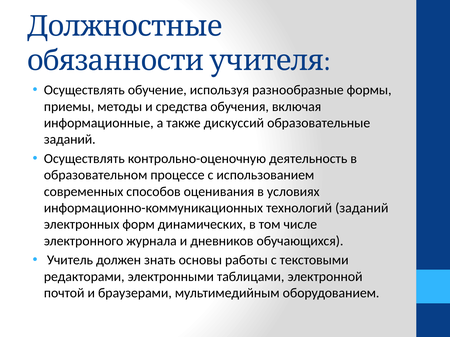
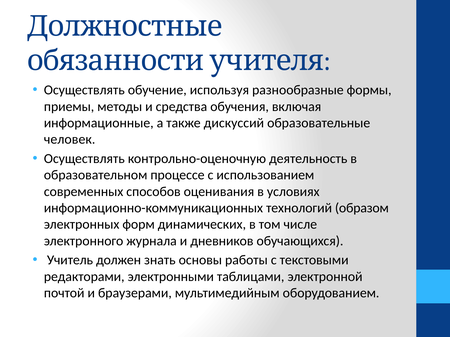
заданий at (70, 140): заданий -> человек
технологий заданий: заданий -> образом
